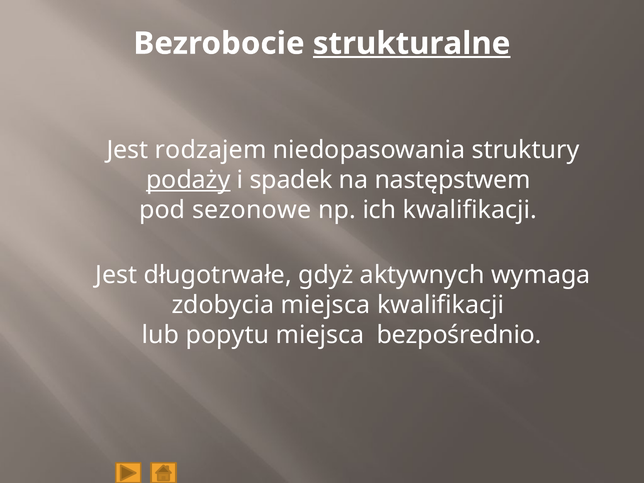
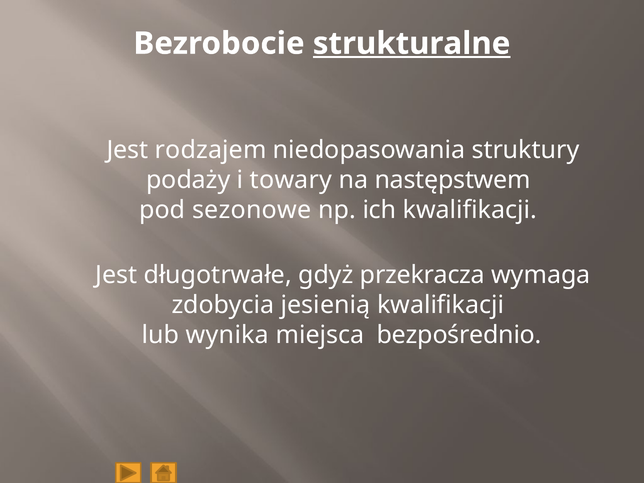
podaży underline: present -> none
spadek: spadek -> towary
aktywnych: aktywnych -> przekracza
zdobycia miejsca: miejsca -> jesienią
popytu: popytu -> wynika
